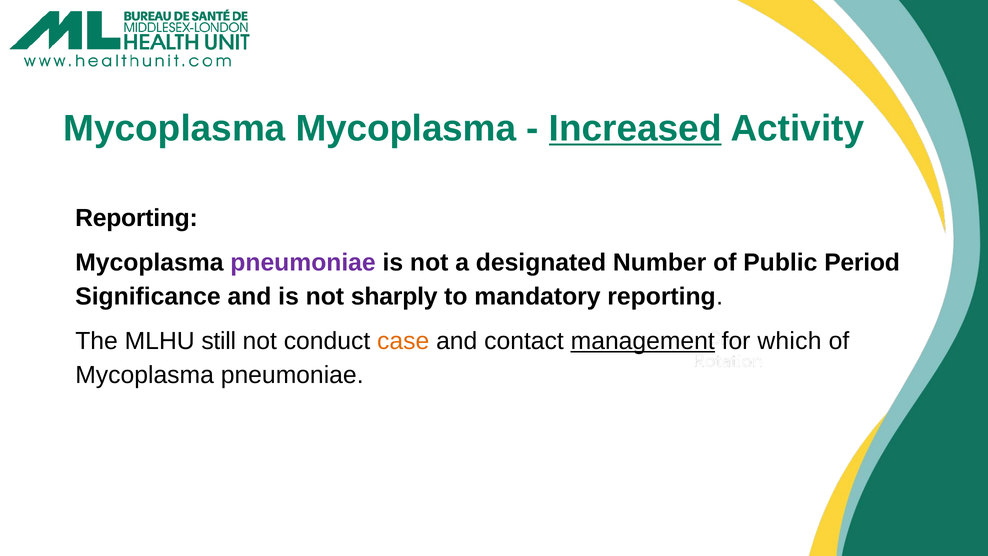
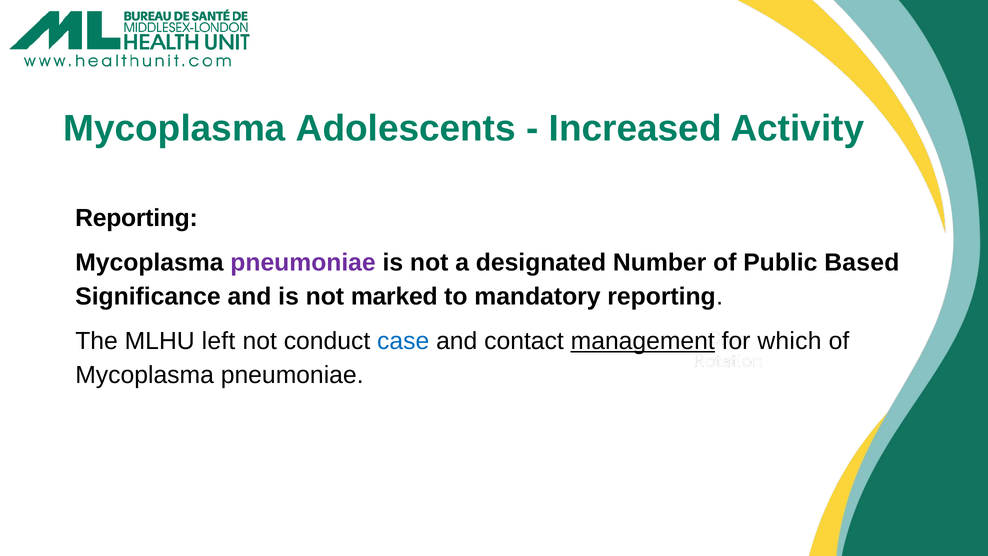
Mycoplasma Mycoplasma: Mycoplasma -> Adolescents
Increased underline: present -> none
Period: Period -> Based
sharply: sharply -> marked
still: still -> left
case colour: orange -> blue
